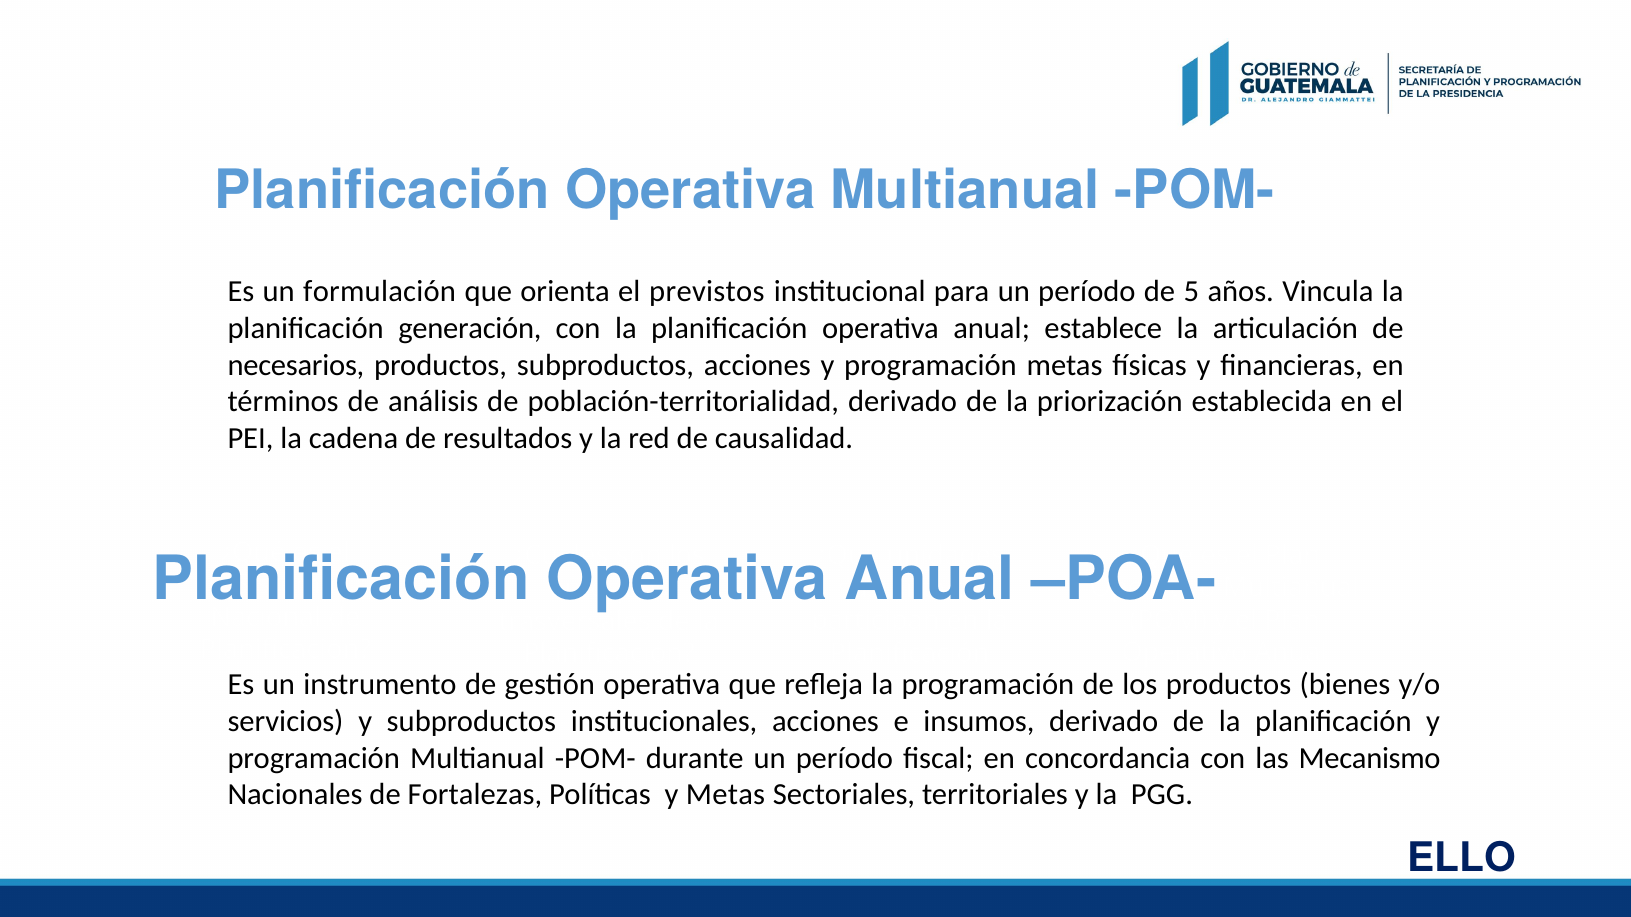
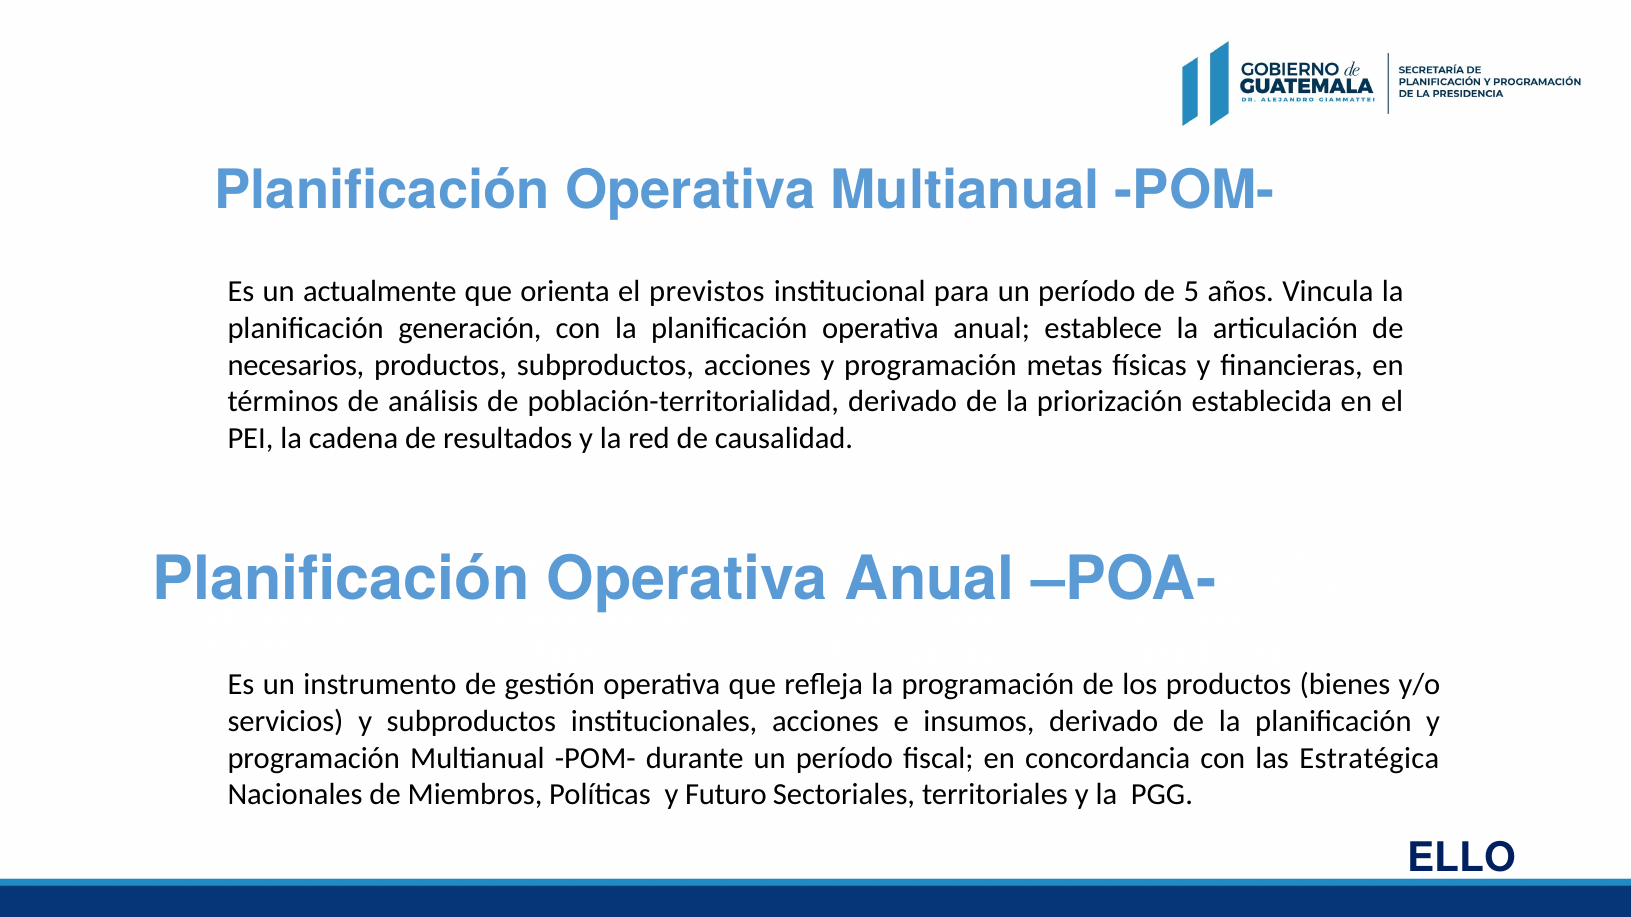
formulación: formulación -> actualmente
Mecanismo: Mecanismo -> Estratégica
Fortalezas: Fortalezas -> Miembros
y Metas: Metas -> Futuro
